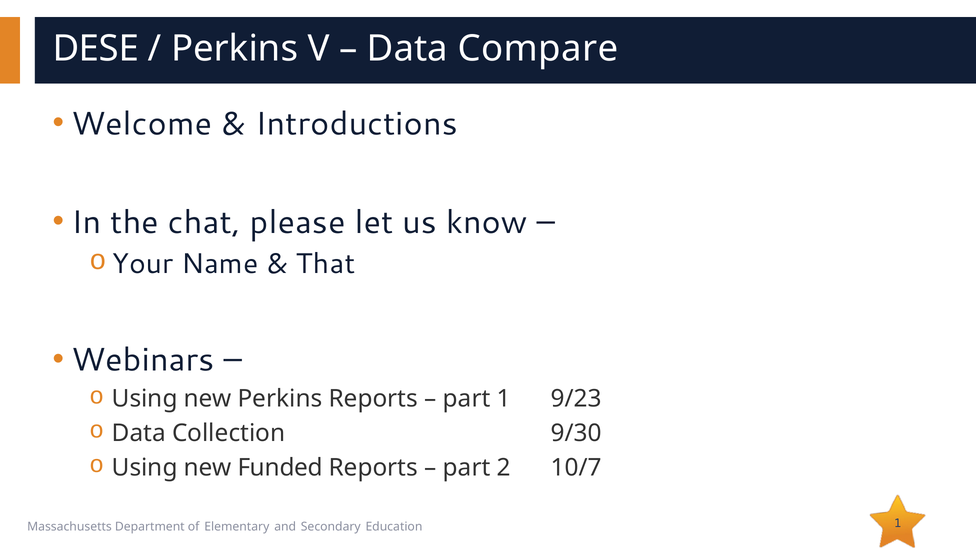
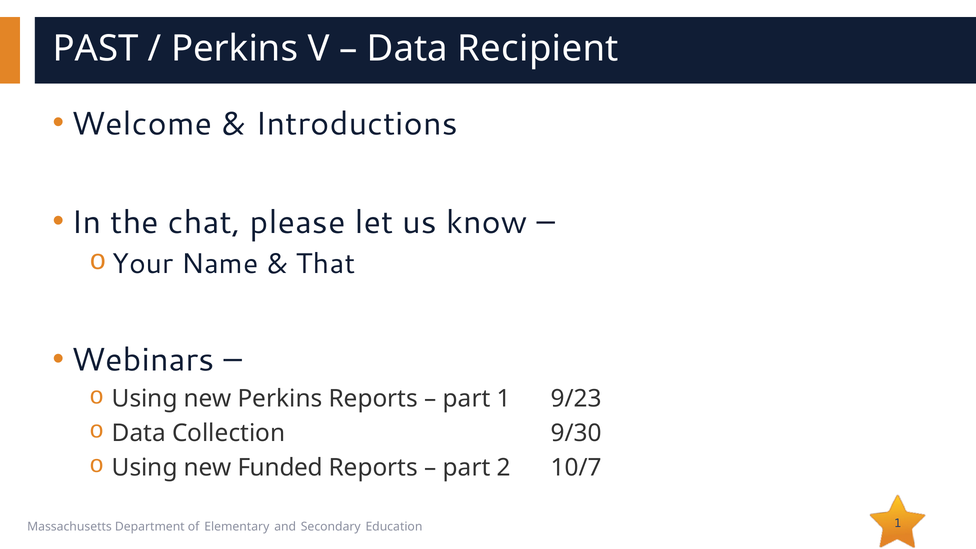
DESE: DESE -> PAST
Compare: Compare -> Recipient
